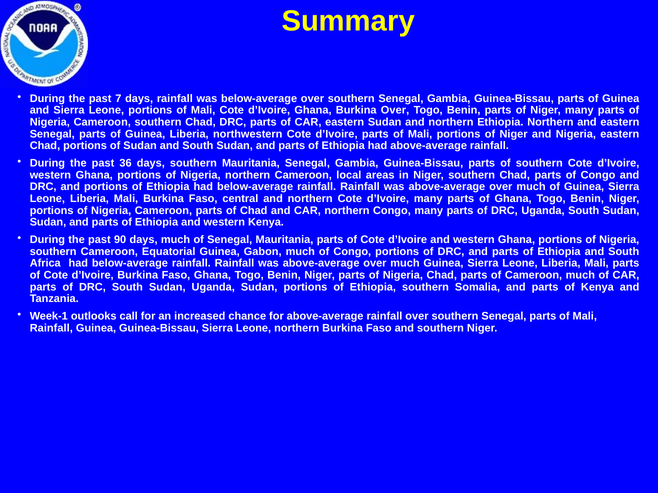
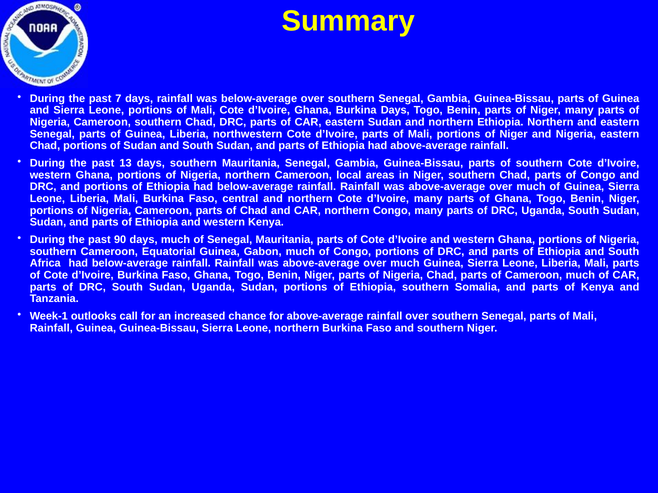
Burkina Over: Over -> Days
36: 36 -> 13
